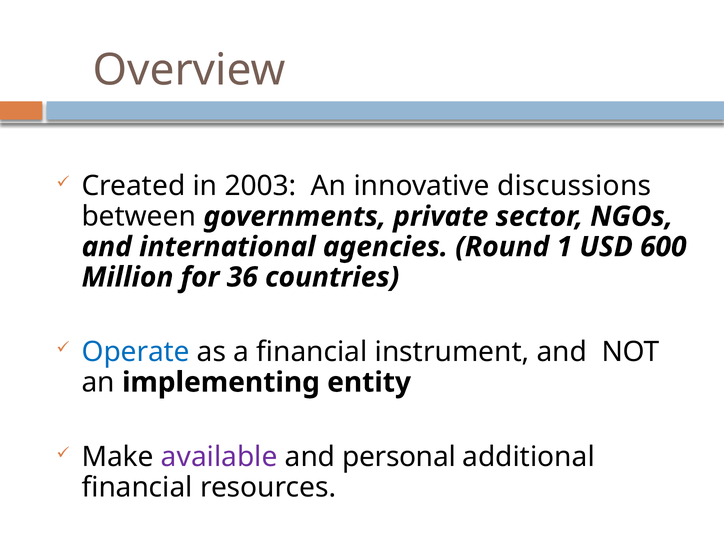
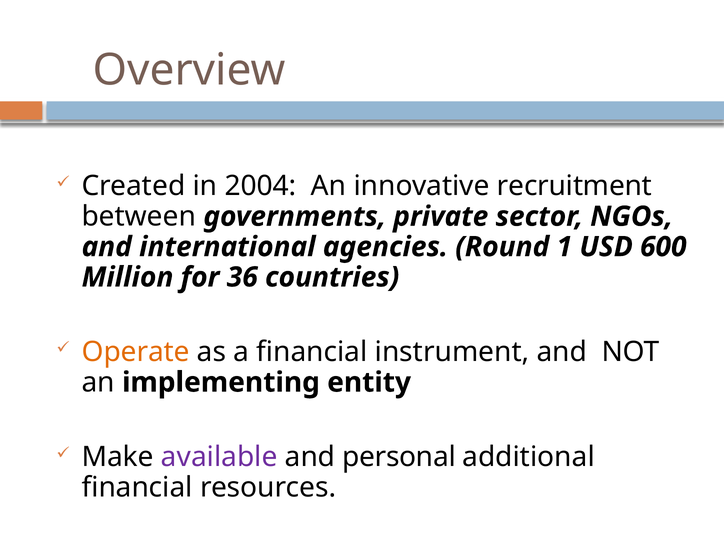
2003: 2003 -> 2004
discussions: discussions -> recruitment
Operate colour: blue -> orange
